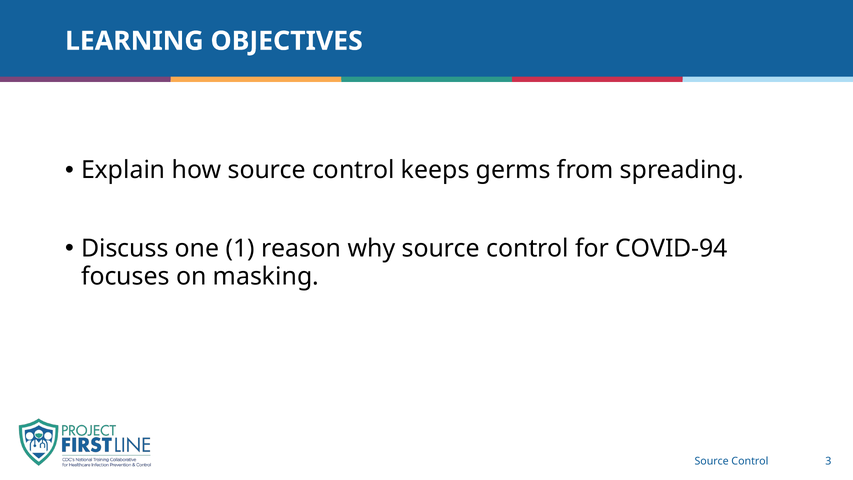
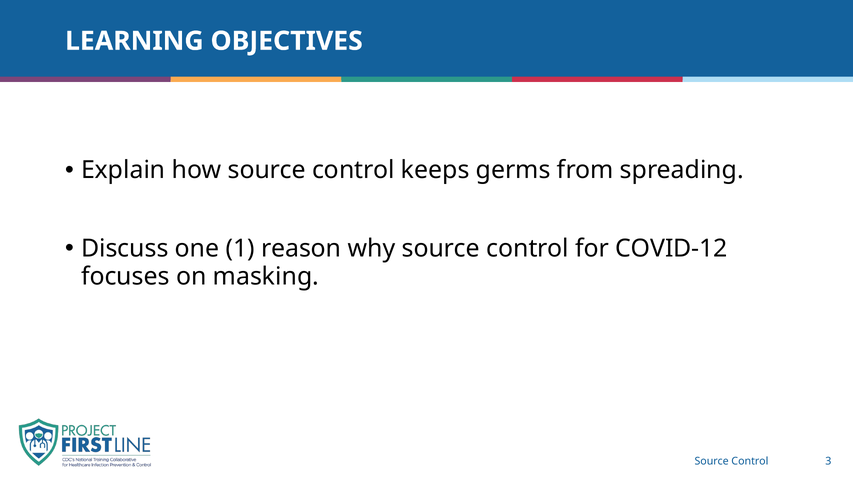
COVID-94: COVID-94 -> COVID-12
